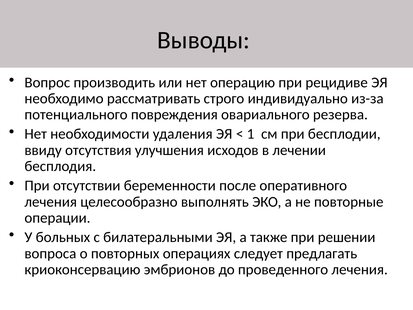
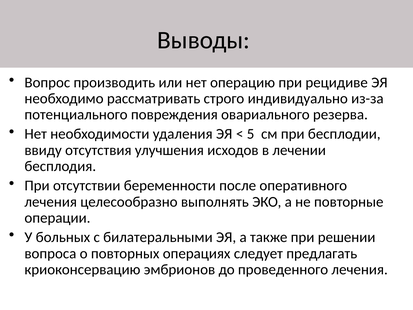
1: 1 -> 5
